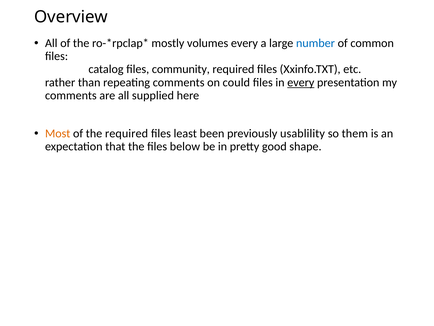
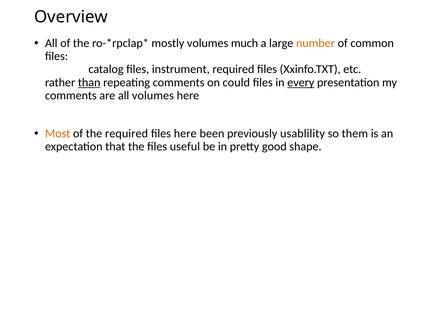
volumes every: every -> much
number colour: blue -> orange
community: community -> instrument
than underline: none -> present
all supplied: supplied -> volumes
files least: least -> here
below: below -> useful
